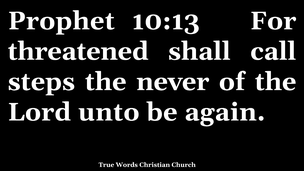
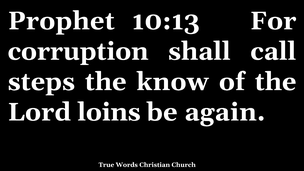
threatened: threatened -> corruption
never: never -> know
unto: unto -> loins
